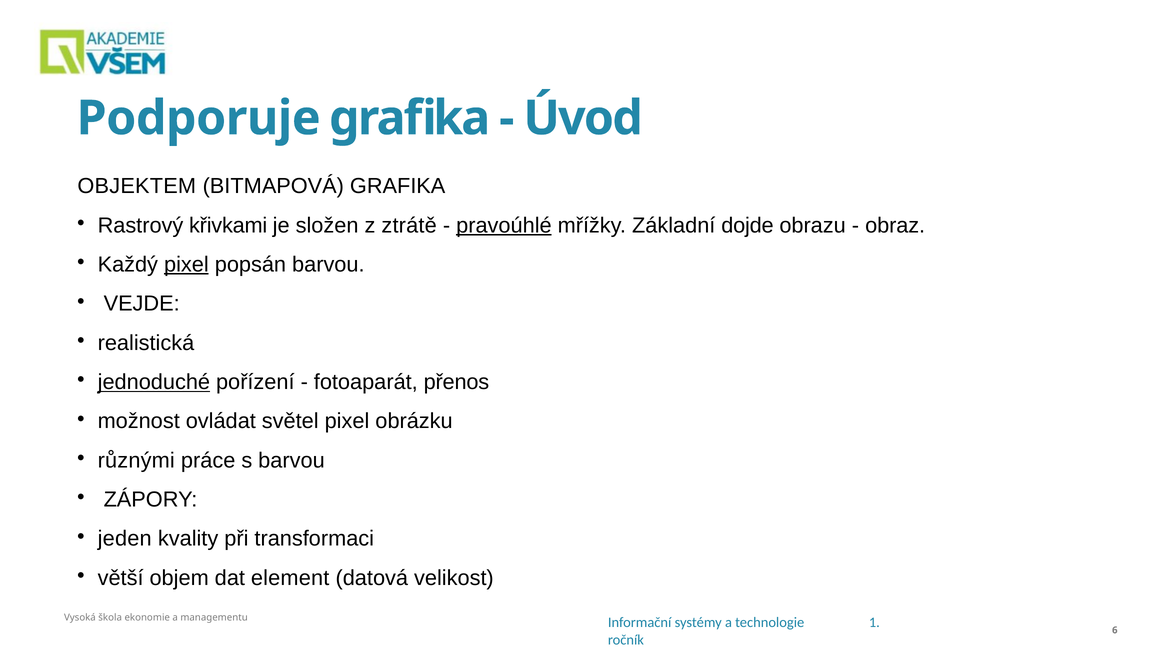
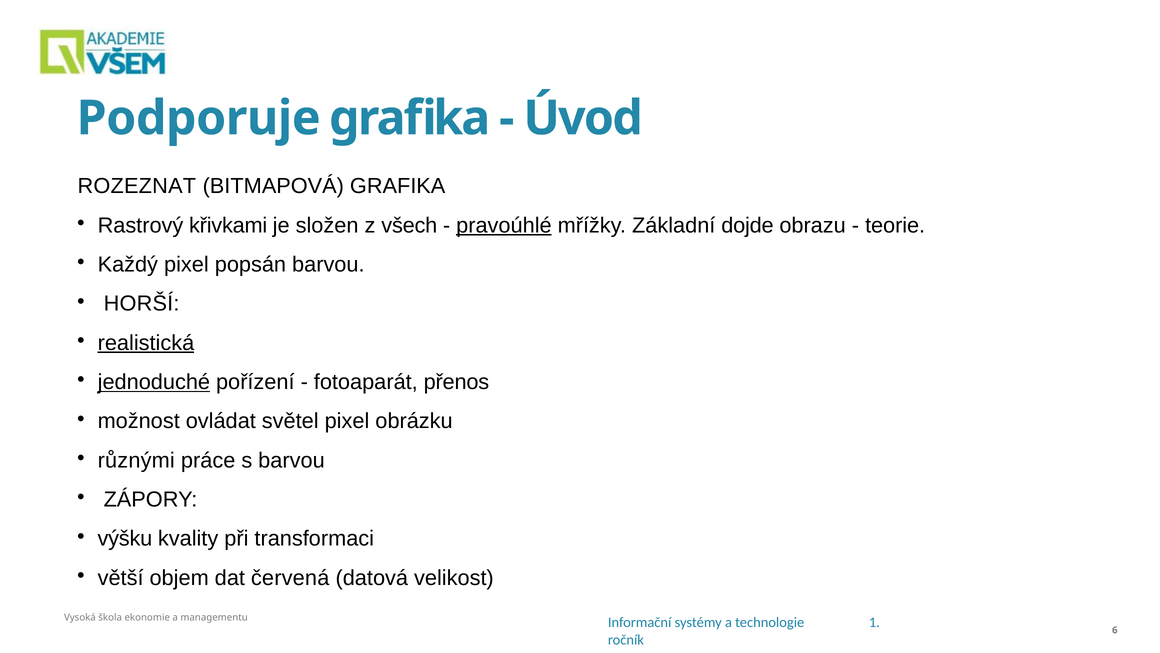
OBJEKTEM: OBJEKTEM -> ROZEZNAT
ztrátě: ztrátě -> všech
obraz: obraz -> teorie
pixel at (186, 264) underline: present -> none
VEJDE: VEJDE -> HORŠÍ
realistická underline: none -> present
jeden: jeden -> výšku
element: element -> červená
